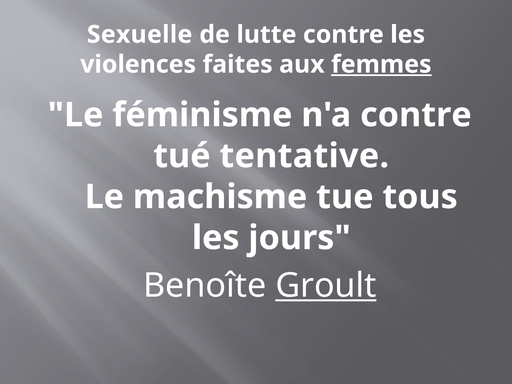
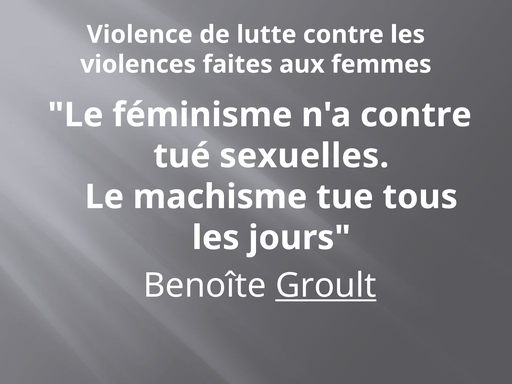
Sexuelle: Sexuelle -> Violence
femmes underline: present -> none
tentative: tentative -> sexuelles
